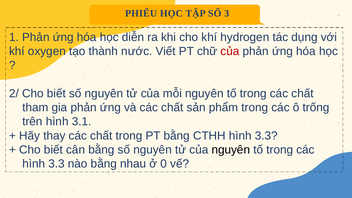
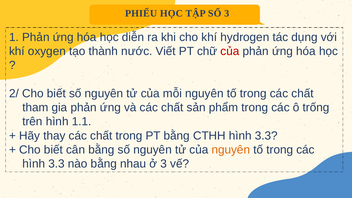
3.1: 3.1 -> 1.1
nguyên at (231, 150) colour: black -> orange
ở 0: 0 -> 3
